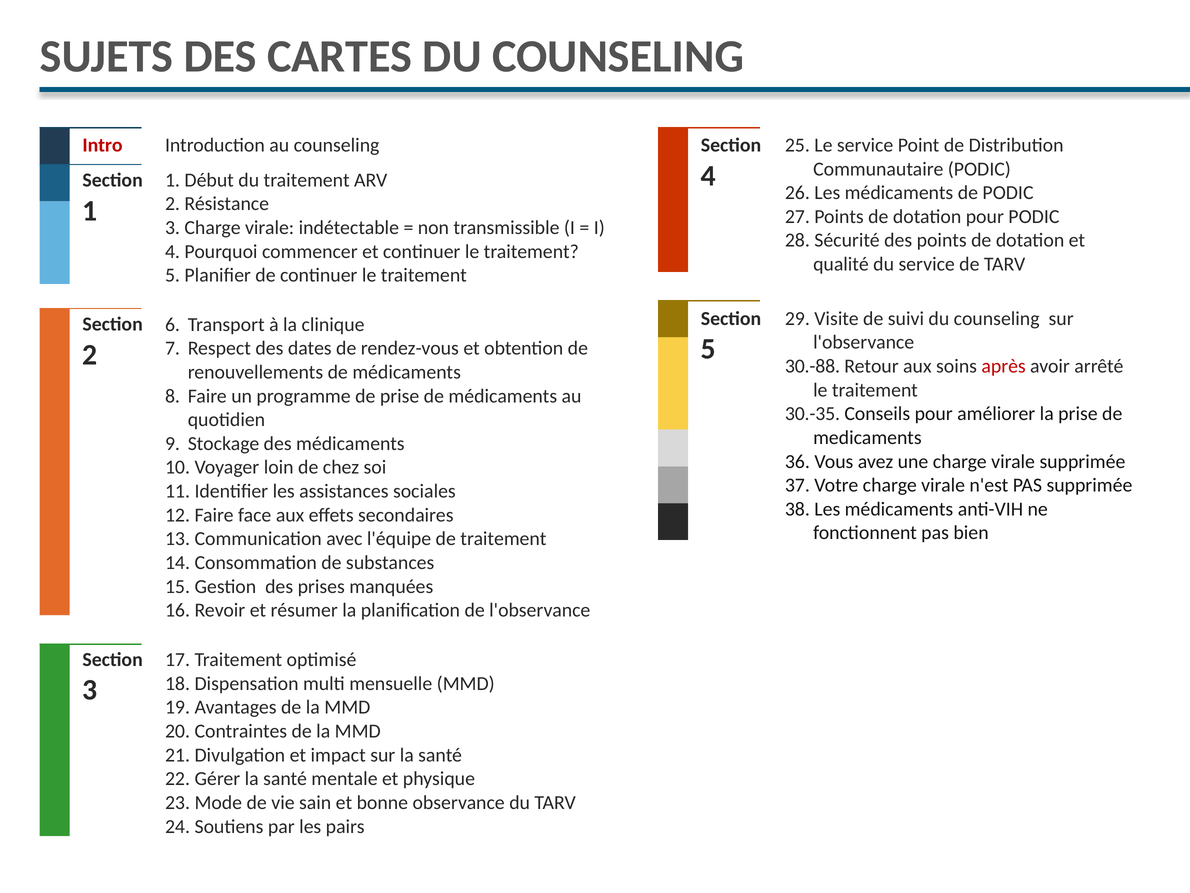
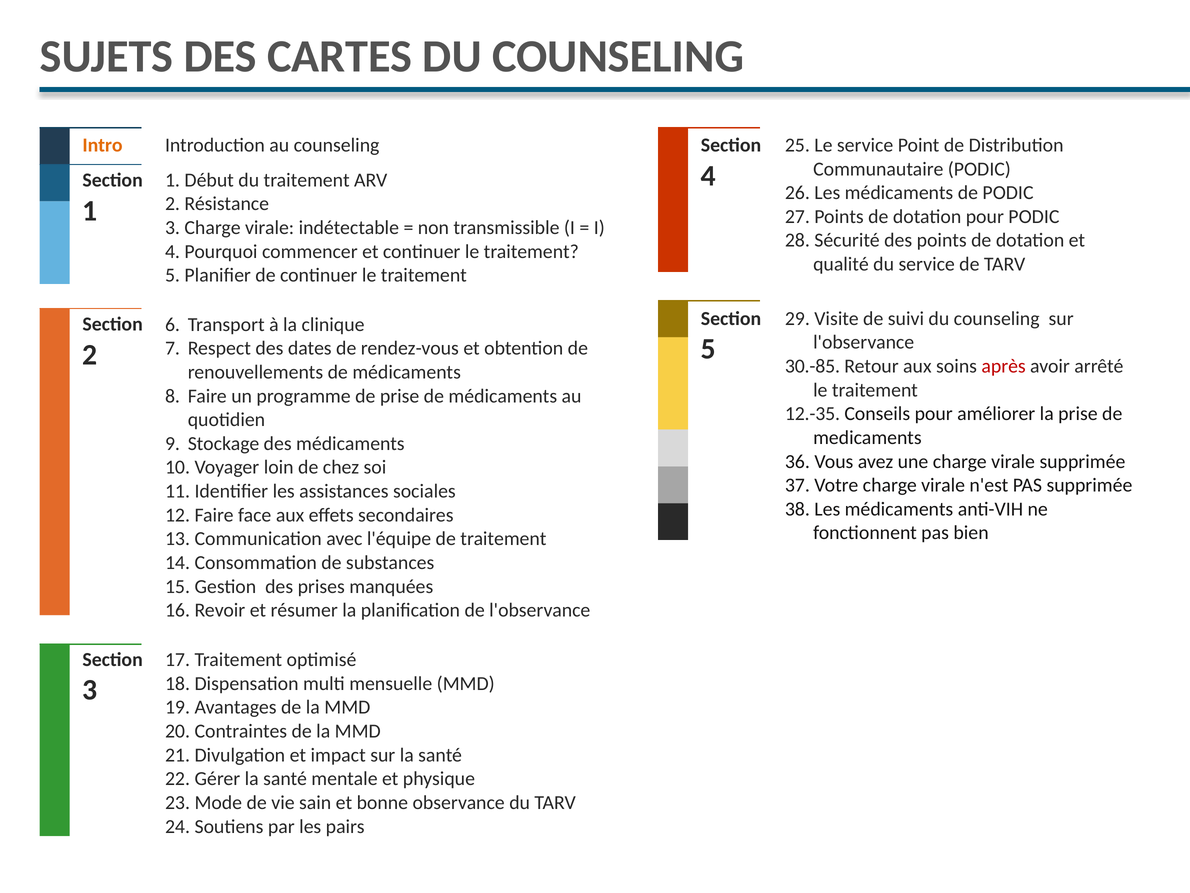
Intro colour: red -> orange
30.-88: 30.-88 -> 30.-85
30.-35: 30.-35 -> 12.-35
